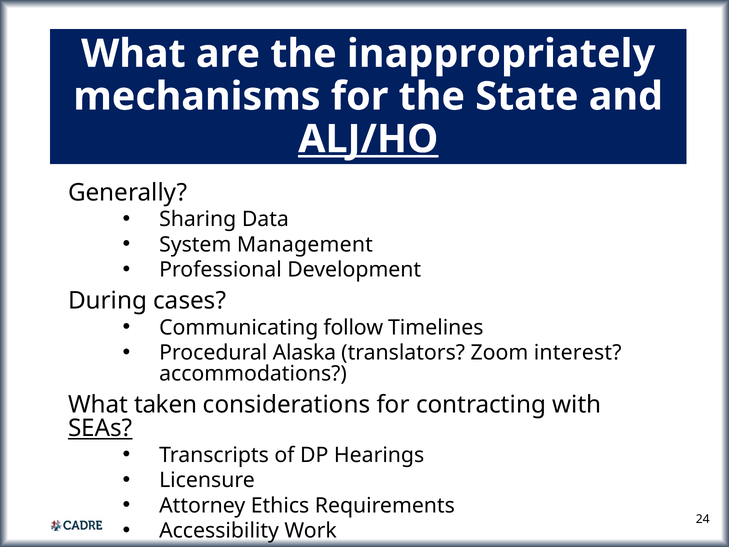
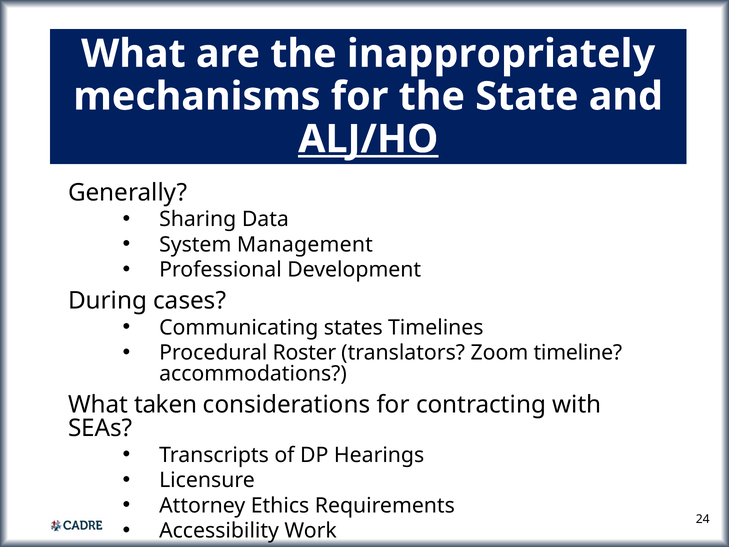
follow: follow -> states
Alaska: Alaska -> Roster
interest: interest -> timeline
SEAs underline: present -> none
